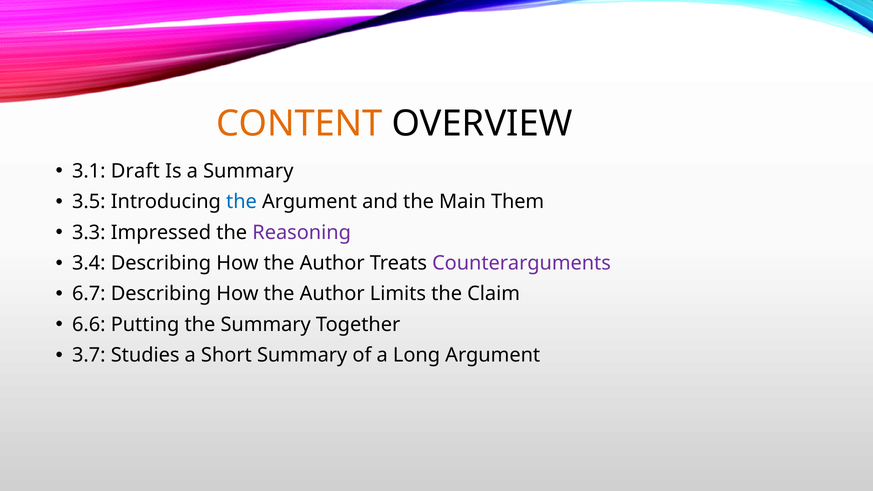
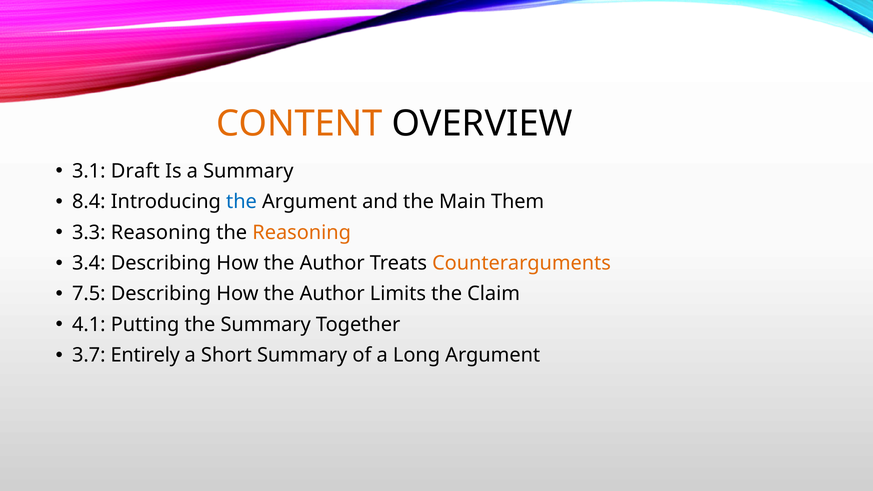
3.5: 3.5 -> 8.4
3.3 Impressed: Impressed -> Reasoning
Reasoning at (302, 233) colour: purple -> orange
Counterarguments colour: purple -> orange
6.7: 6.7 -> 7.5
6.6: 6.6 -> 4.1
Studies: Studies -> Entirely
